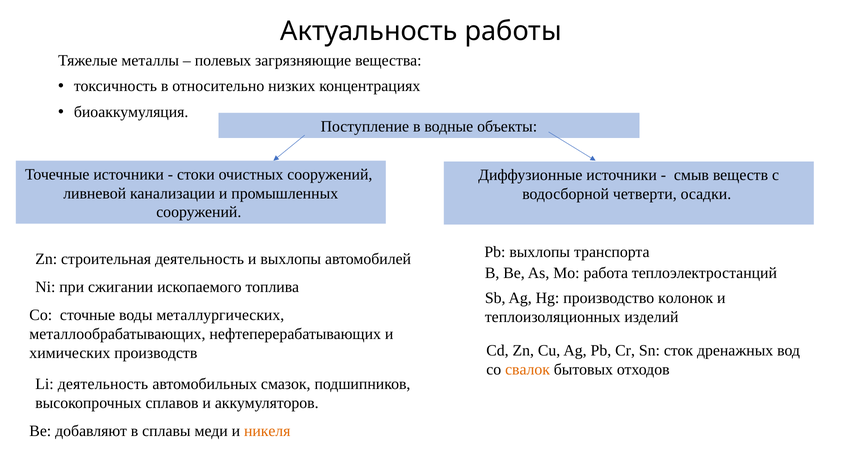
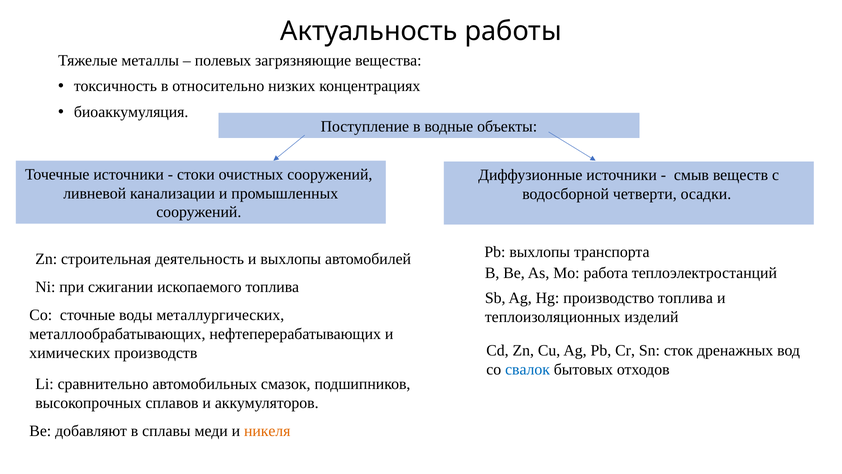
производствo колонок: колонок -> топлива
свалок colour: orange -> blue
Li деятельность: деятельность -> сравнительно
